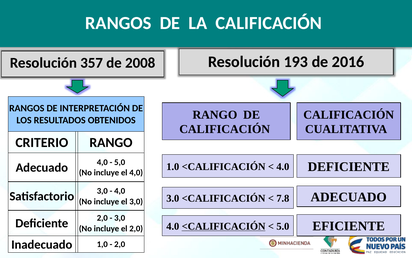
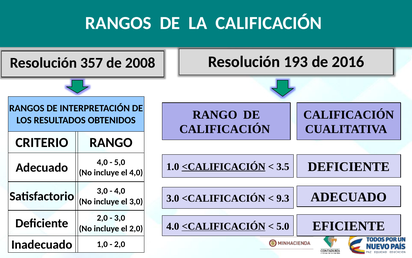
<CALIFICACIÓN at (224, 166) underline: none -> present
4.0 at (283, 166): 4.0 -> 3.5
7.8: 7.8 -> 9.3
